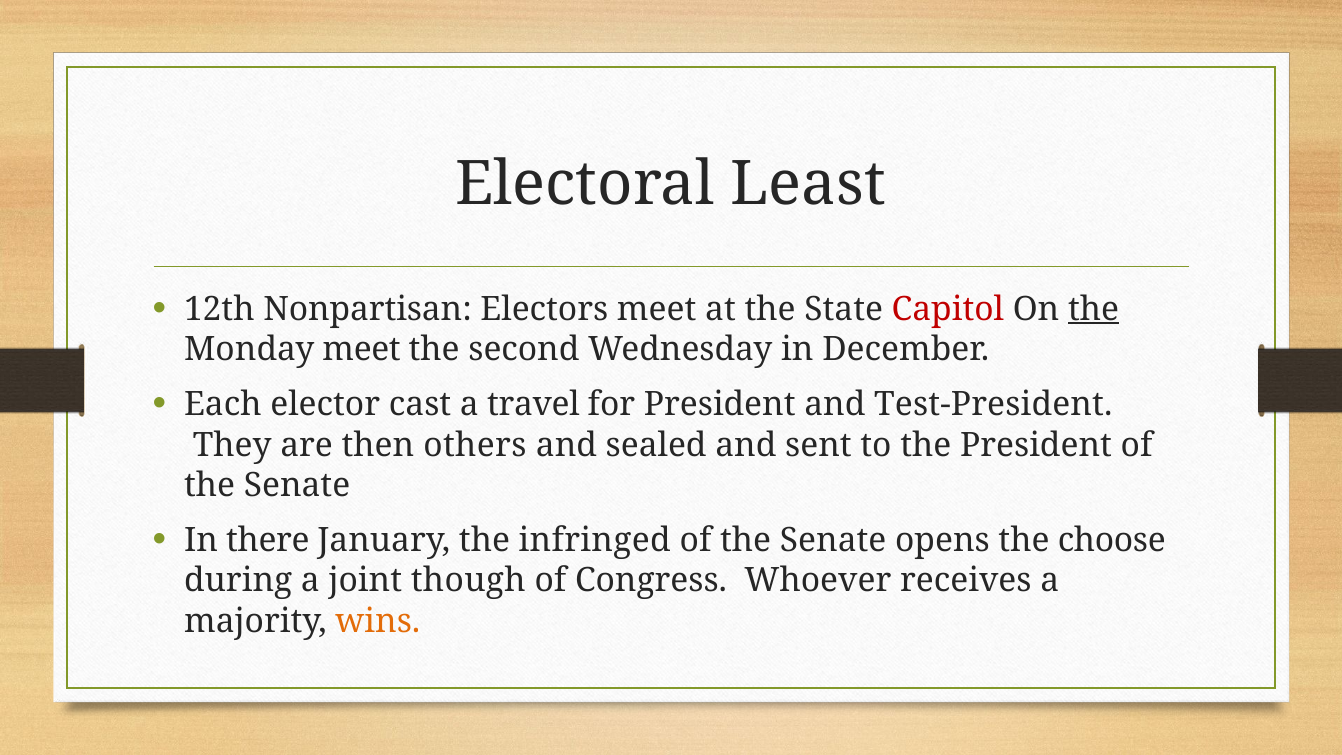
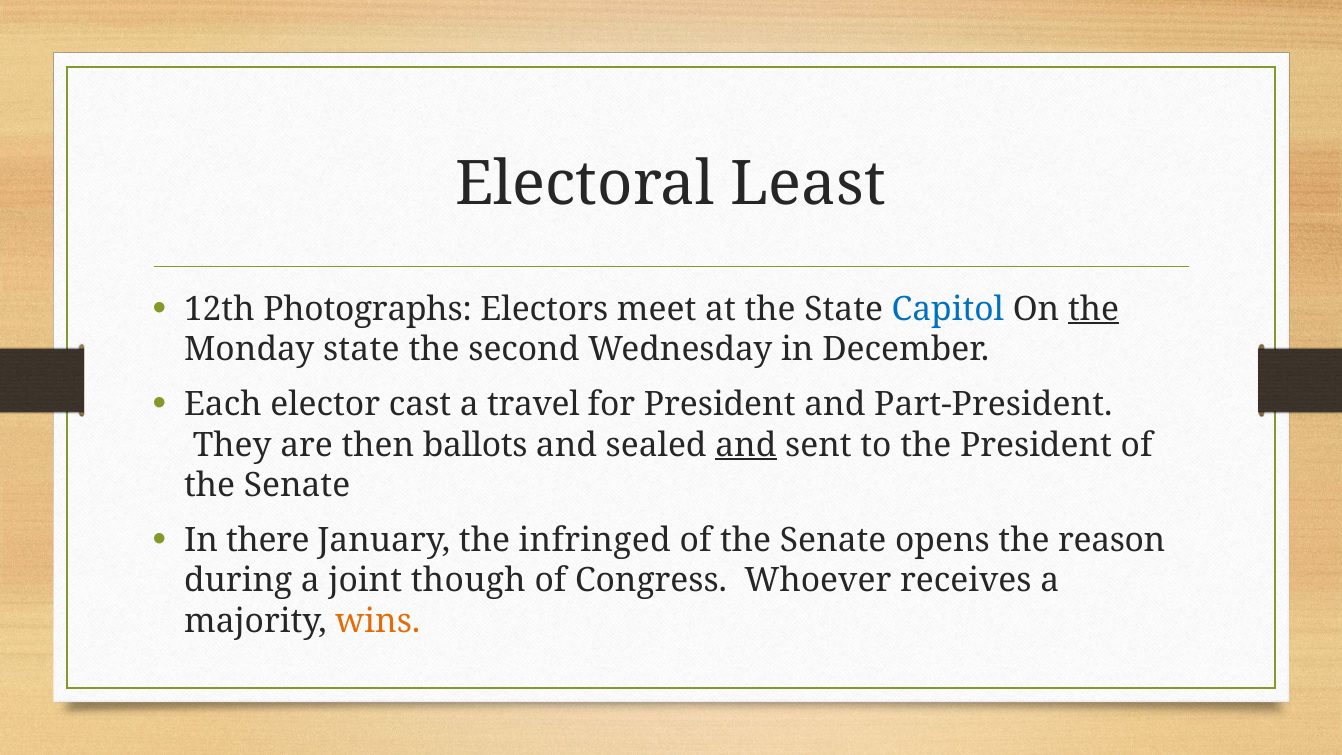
Nonpartisan: Nonpartisan -> Photographs
Capitol colour: red -> blue
Monday meet: meet -> state
Test-President: Test-President -> Part-President
others: others -> ballots
and at (746, 445) underline: none -> present
choose: choose -> reason
